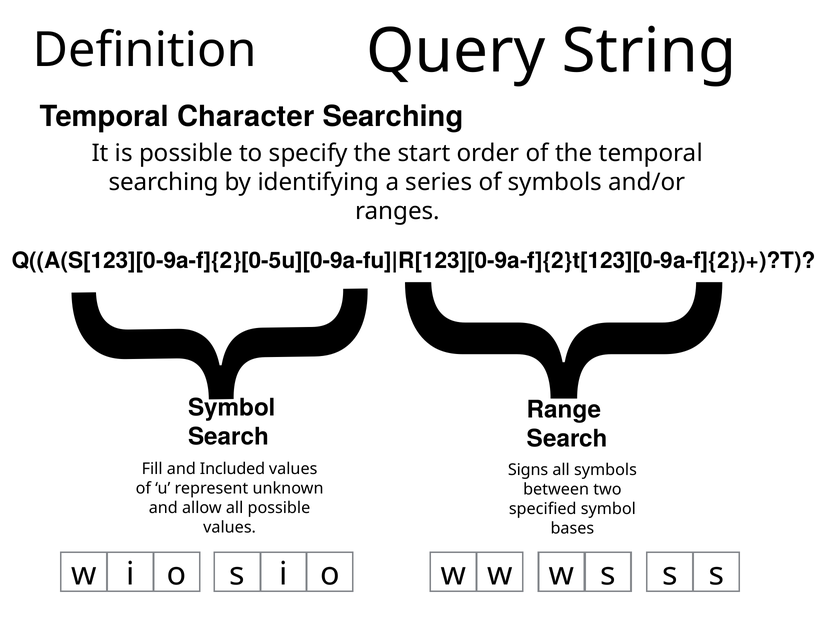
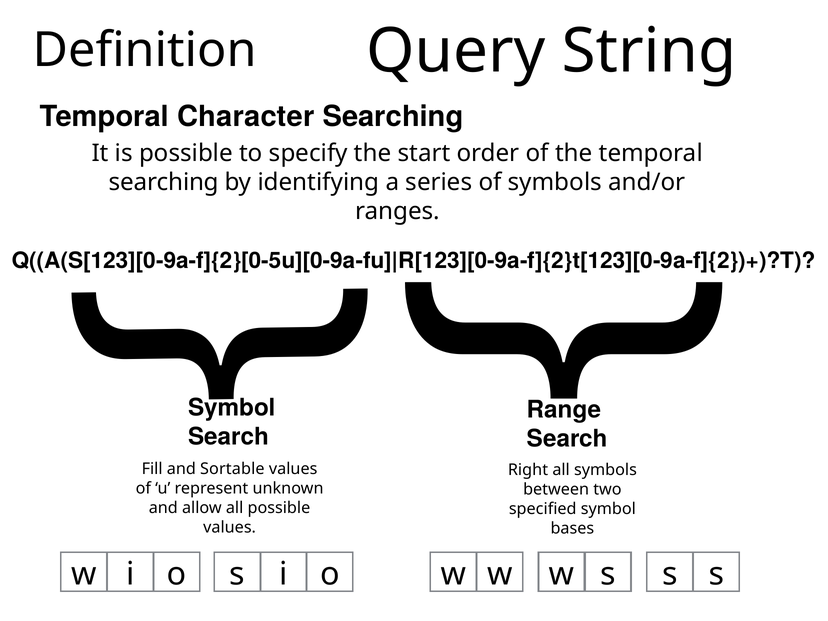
Included: Included -> Sortable
Signs: Signs -> Right
